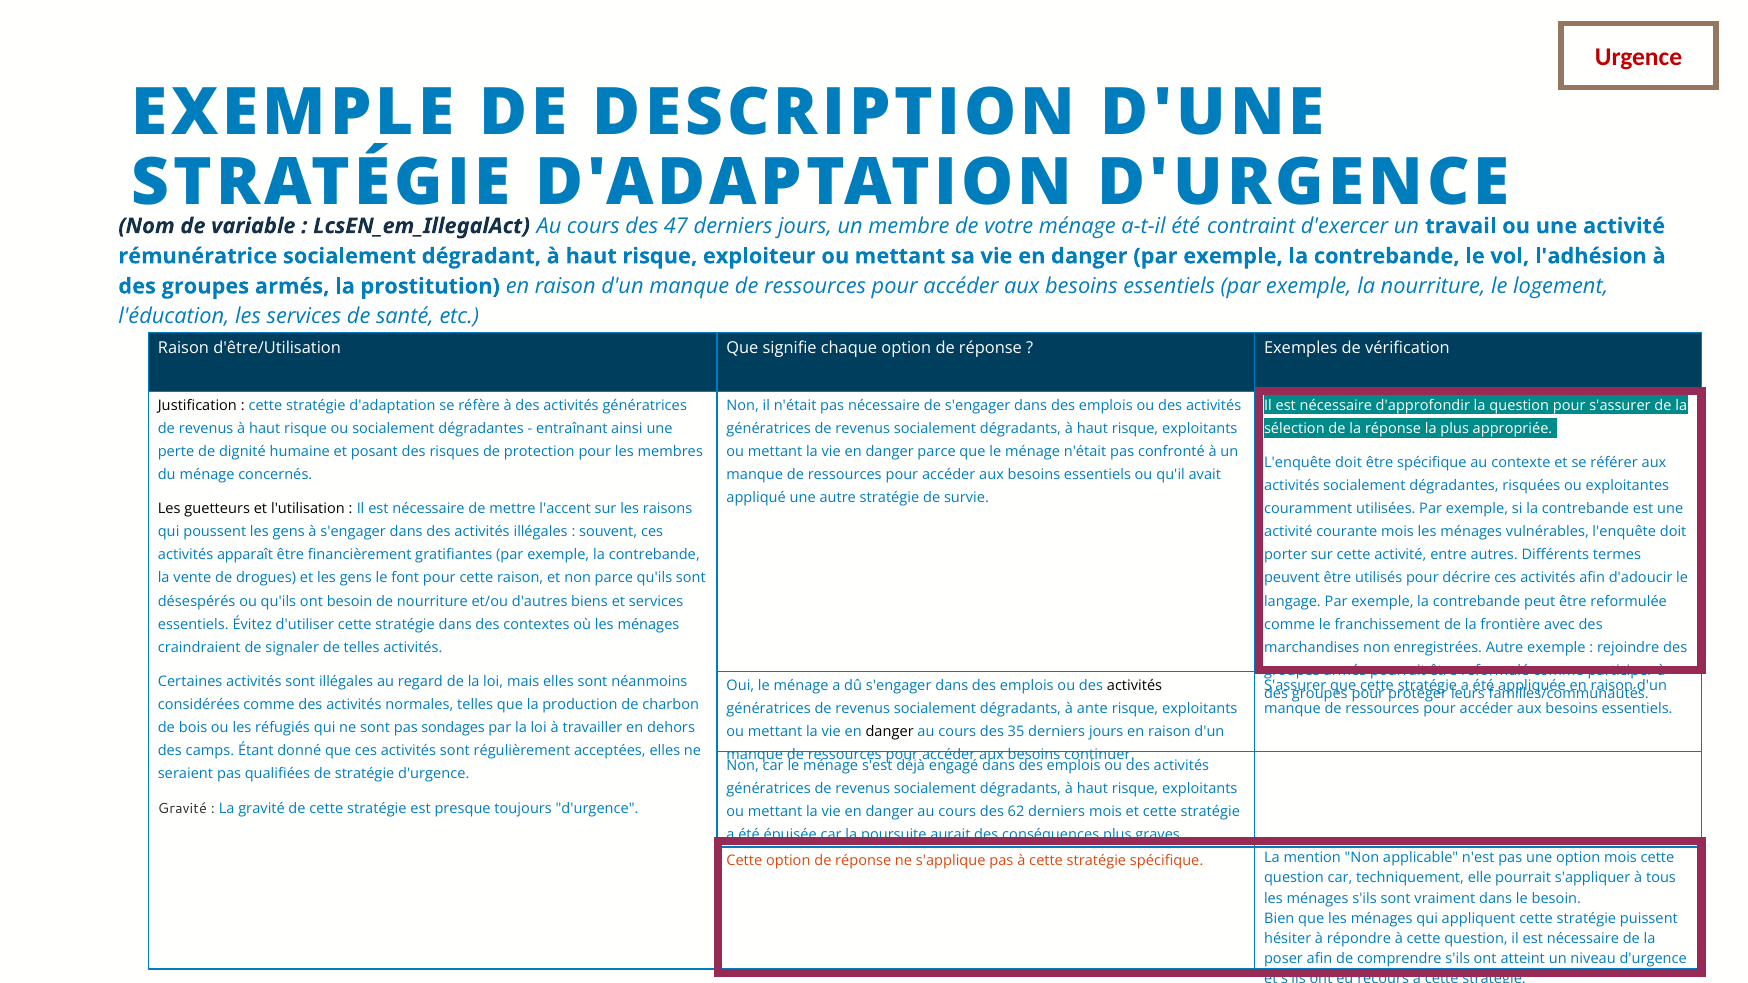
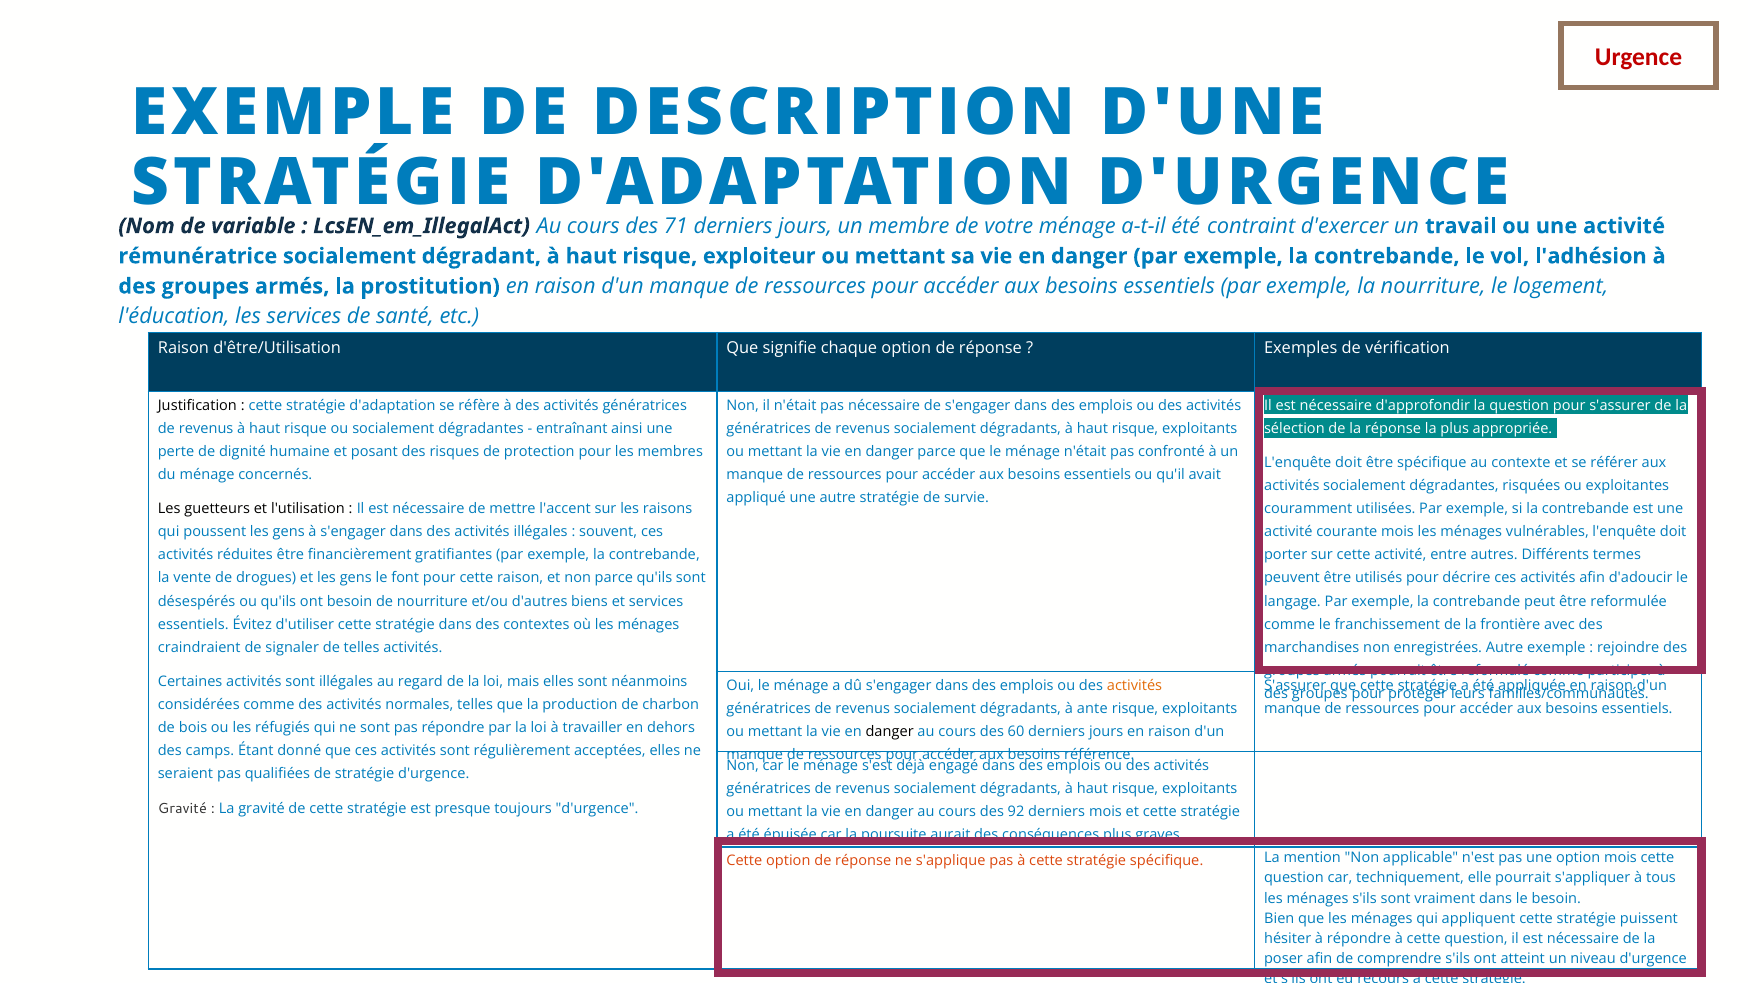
47: 47 -> 71
apparaît: apparaît -> réduites
activités at (1135, 686) colour: black -> orange
pas sondages: sondages -> répondre
35: 35 -> 60
continuer: continuer -> référence
62: 62 -> 92
